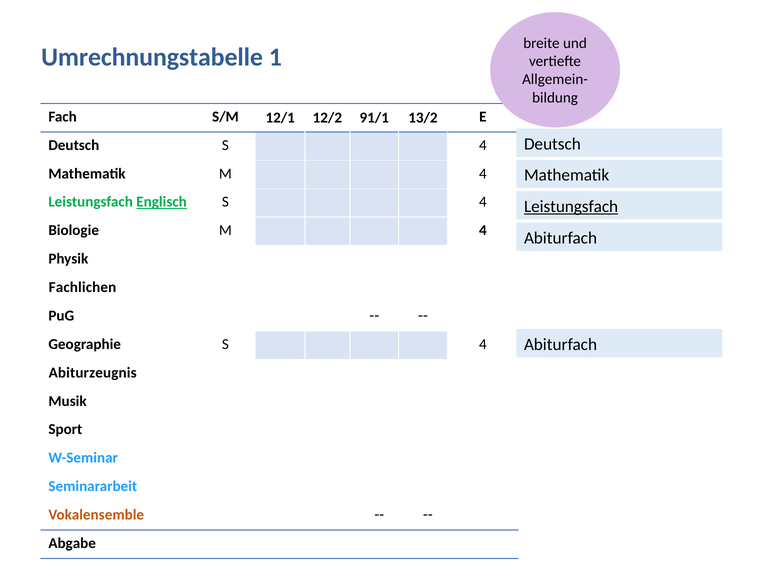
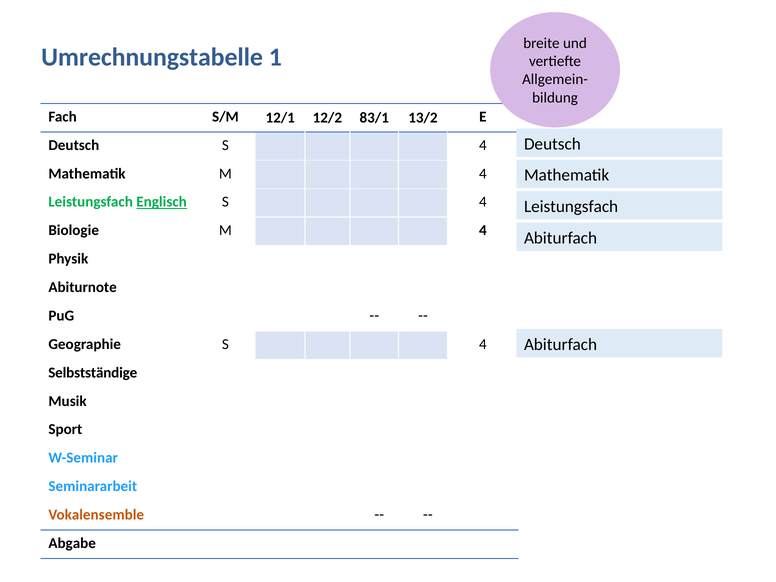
91/1: 91/1 -> 83/1
Leistungsfach at (571, 206) underline: present -> none
Fachlichen: Fachlichen -> Abiturnote
Abiturzeugnis: Abiturzeugnis -> Selbstständige
